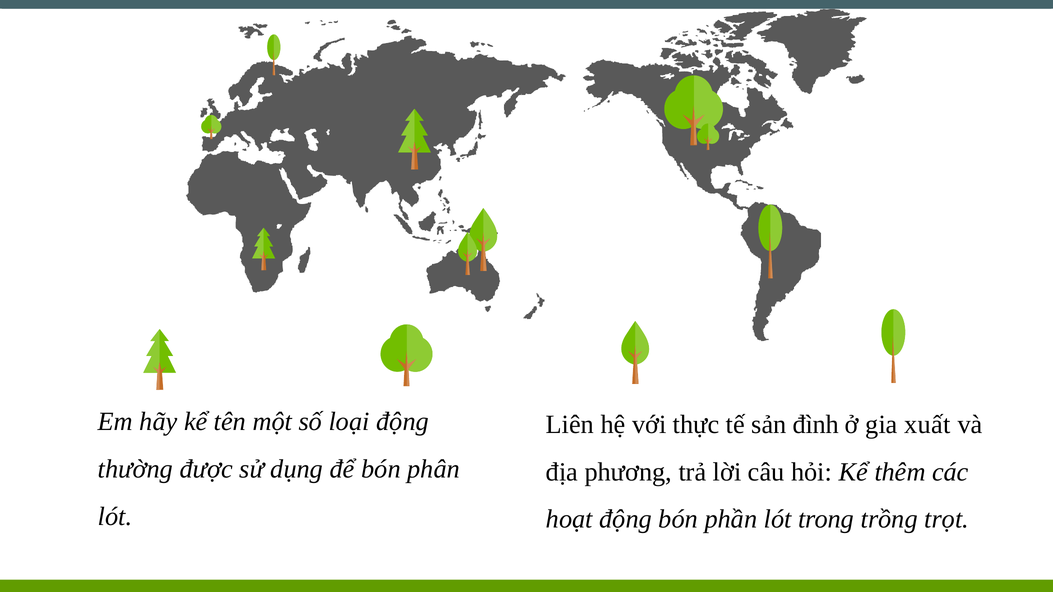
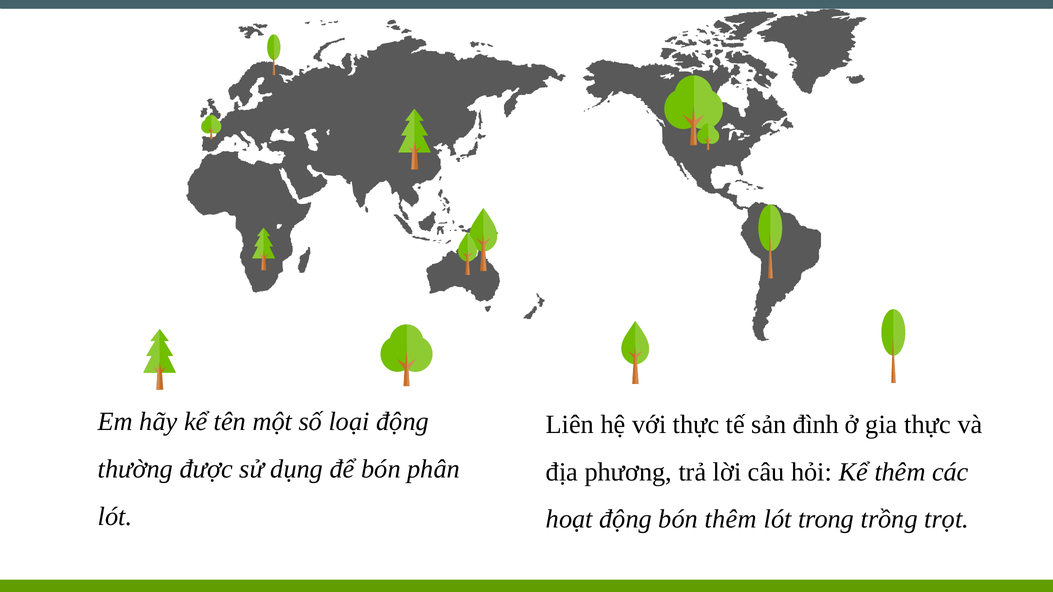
gia xuất: xuất -> thực
bón phần: phần -> thêm
